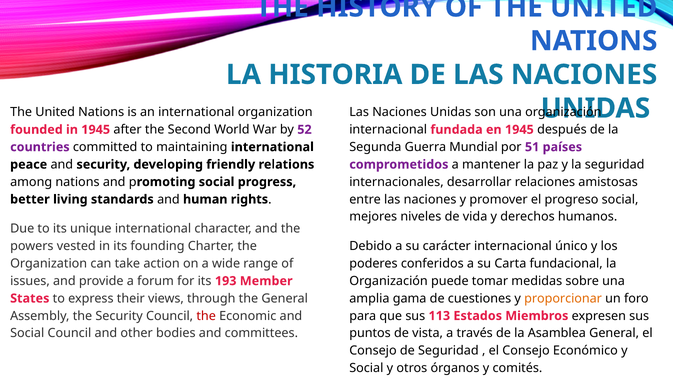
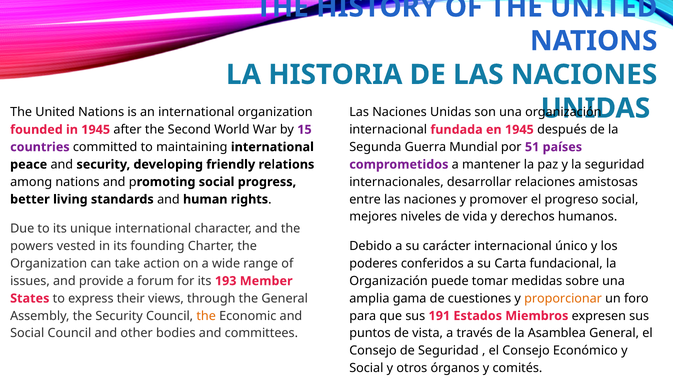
52: 52 -> 15
the at (206, 315) colour: red -> orange
113: 113 -> 191
